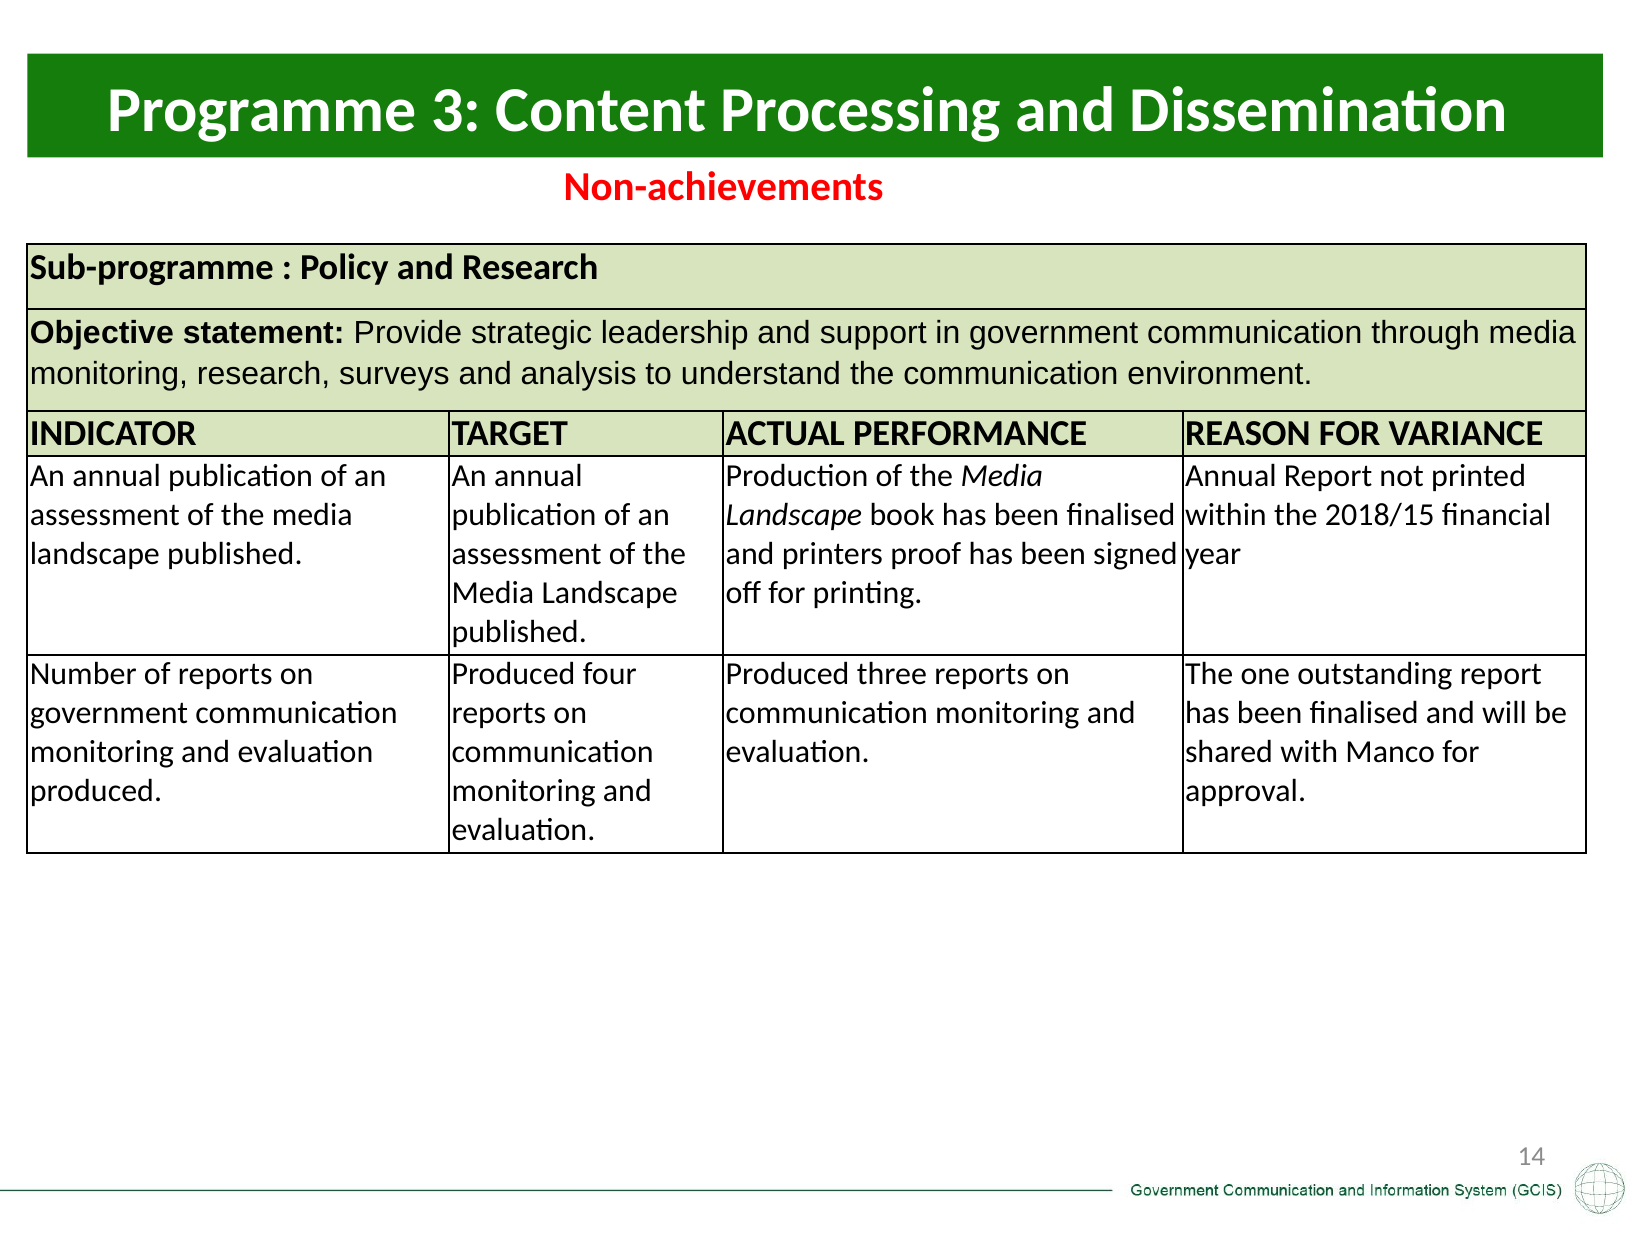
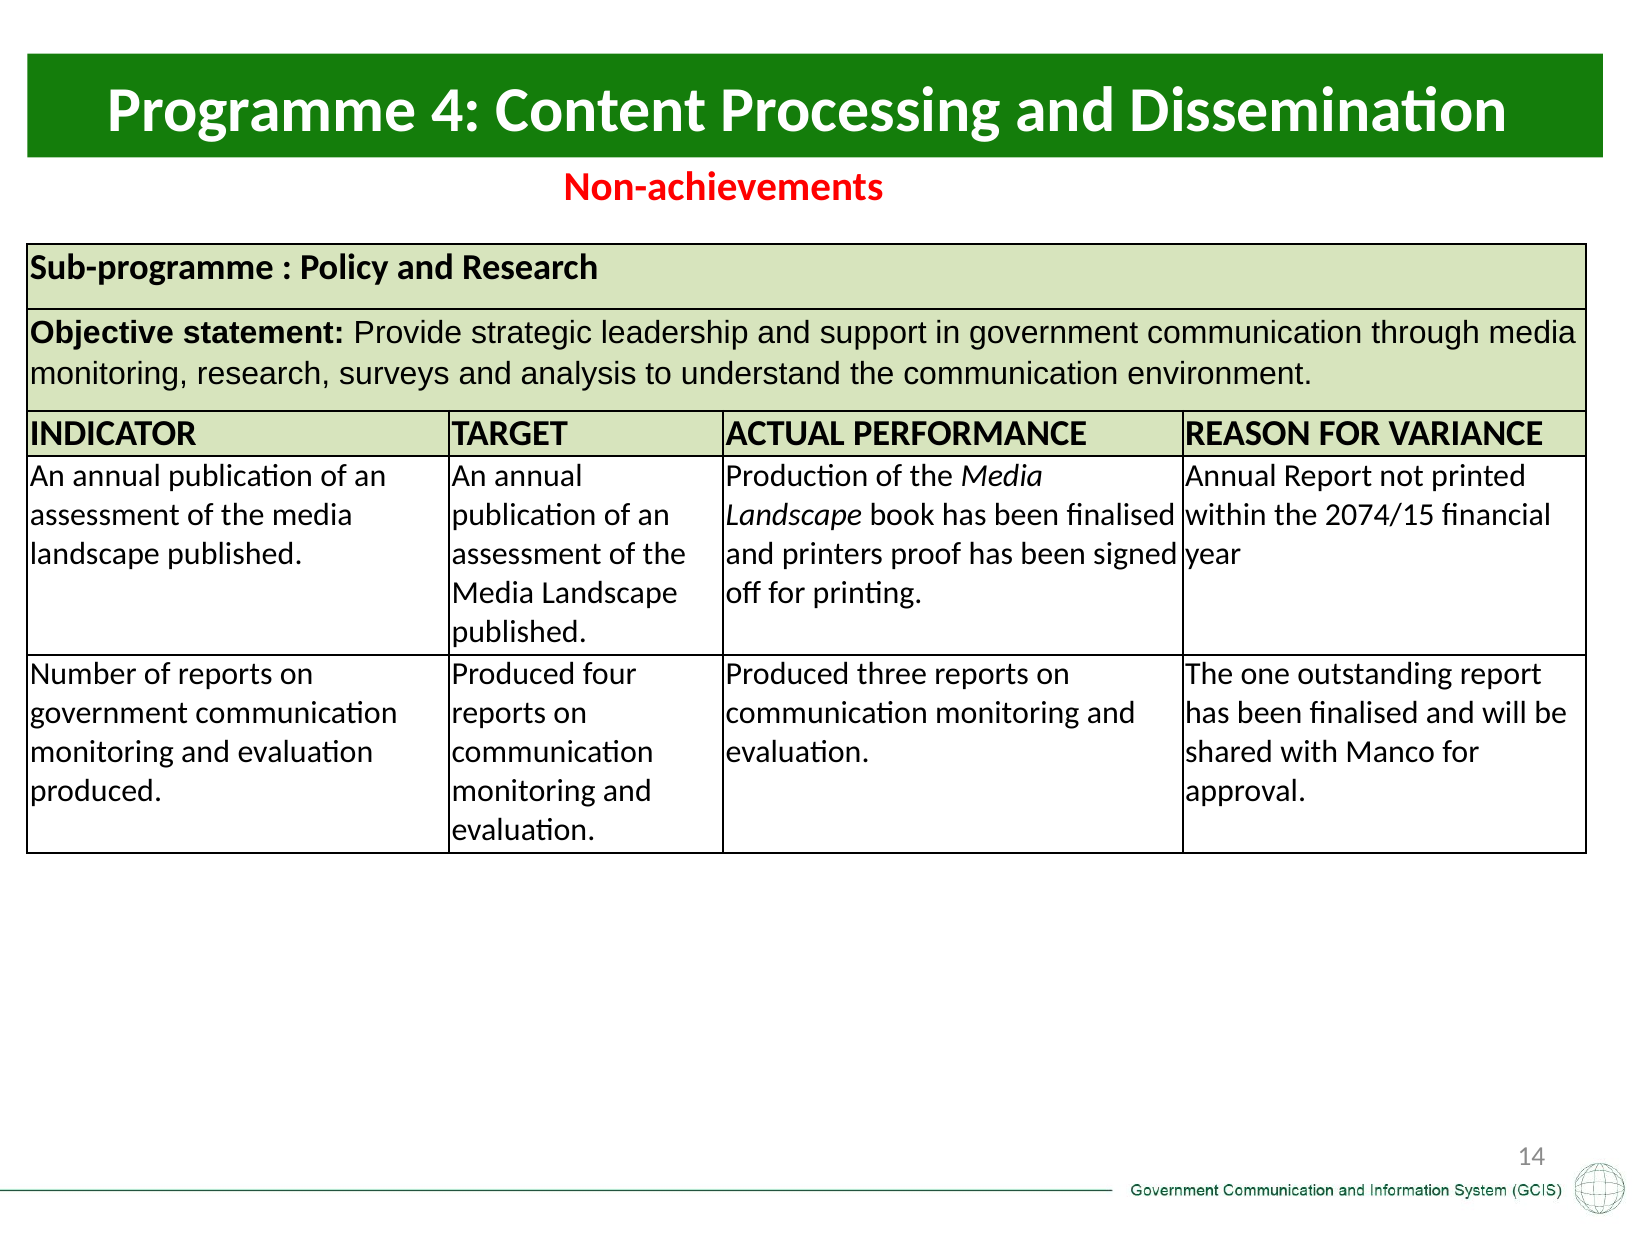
3: 3 -> 4
2018/15: 2018/15 -> 2074/15
